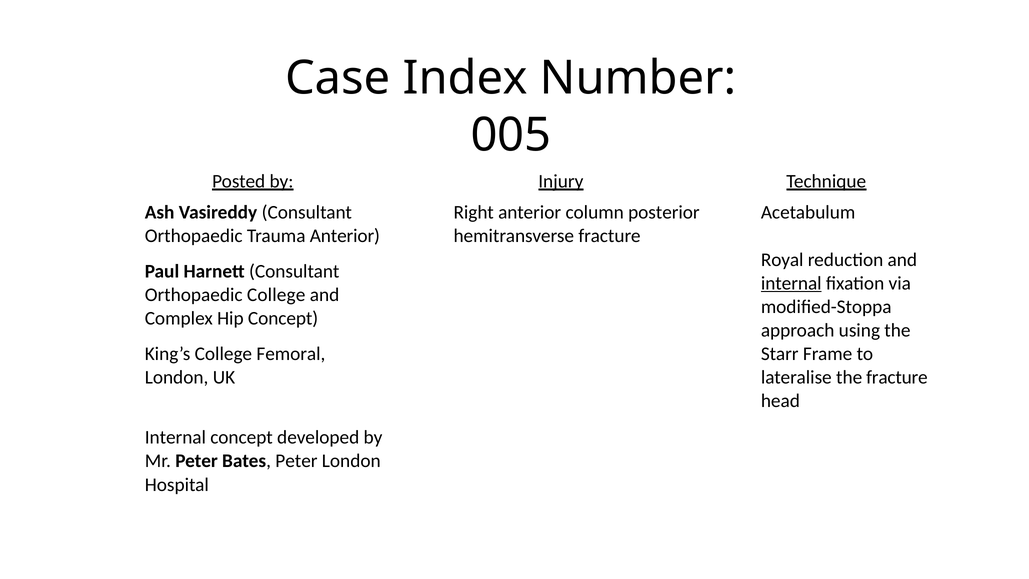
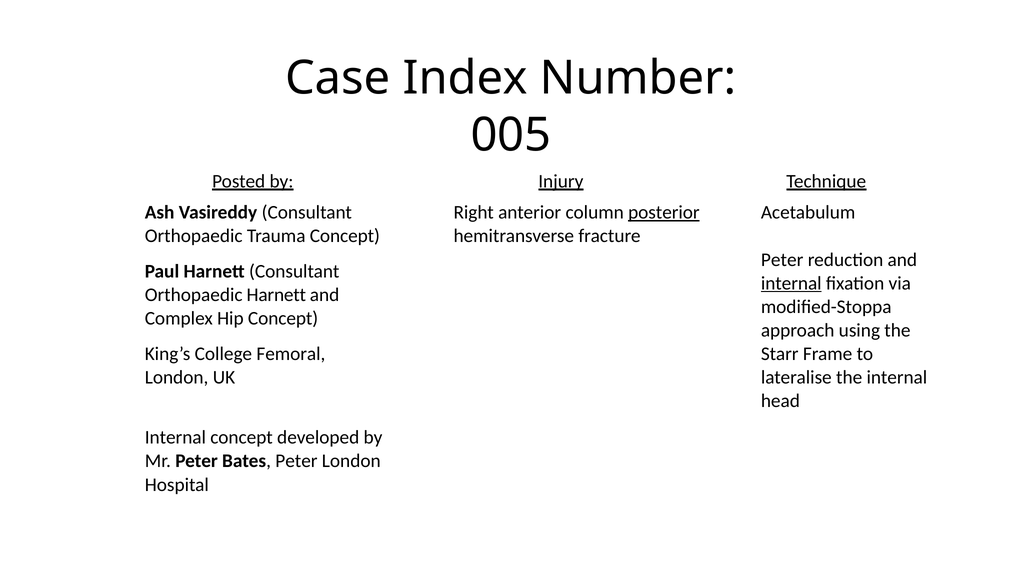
posterior underline: none -> present
Trauma Anterior: Anterior -> Concept
Royal at (782, 260): Royal -> Peter
Orthopaedic College: College -> Harnett
the fracture: fracture -> internal
